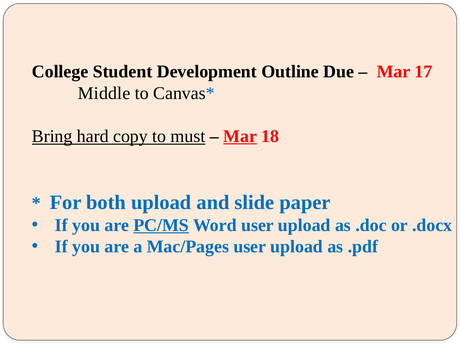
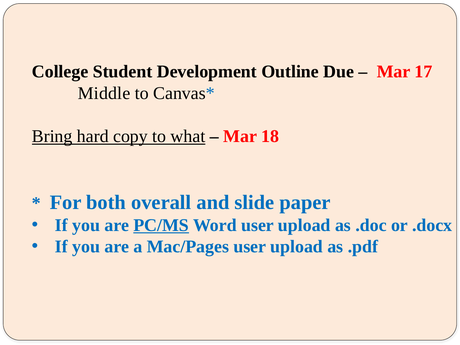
must: must -> what
Mar at (240, 136) underline: present -> none
both upload: upload -> overall
